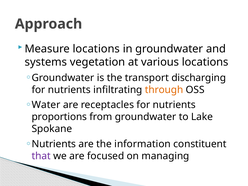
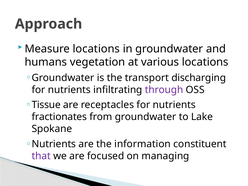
systems: systems -> humans
through colour: orange -> purple
Water: Water -> Tissue
proportions: proportions -> fractionates
